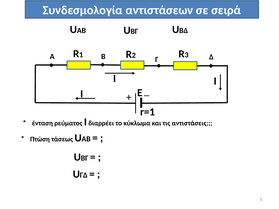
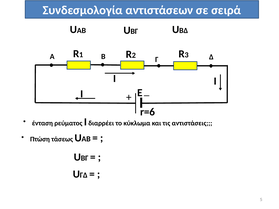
r=1: r=1 -> r=6
